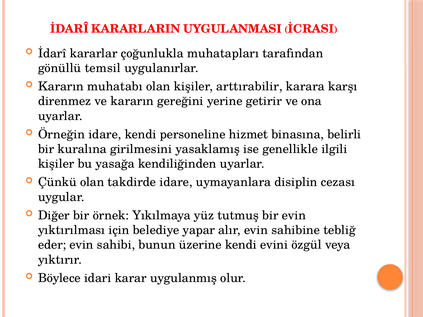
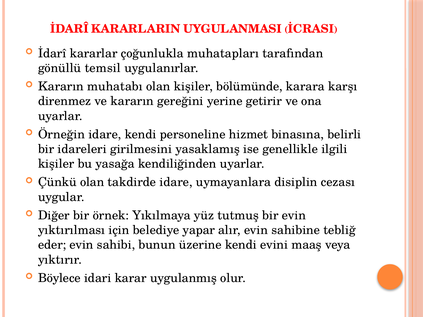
arttırabilir: arttırabilir -> bölümünde
kuralına: kuralına -> idareleri
özgül: özgül -> maaş
